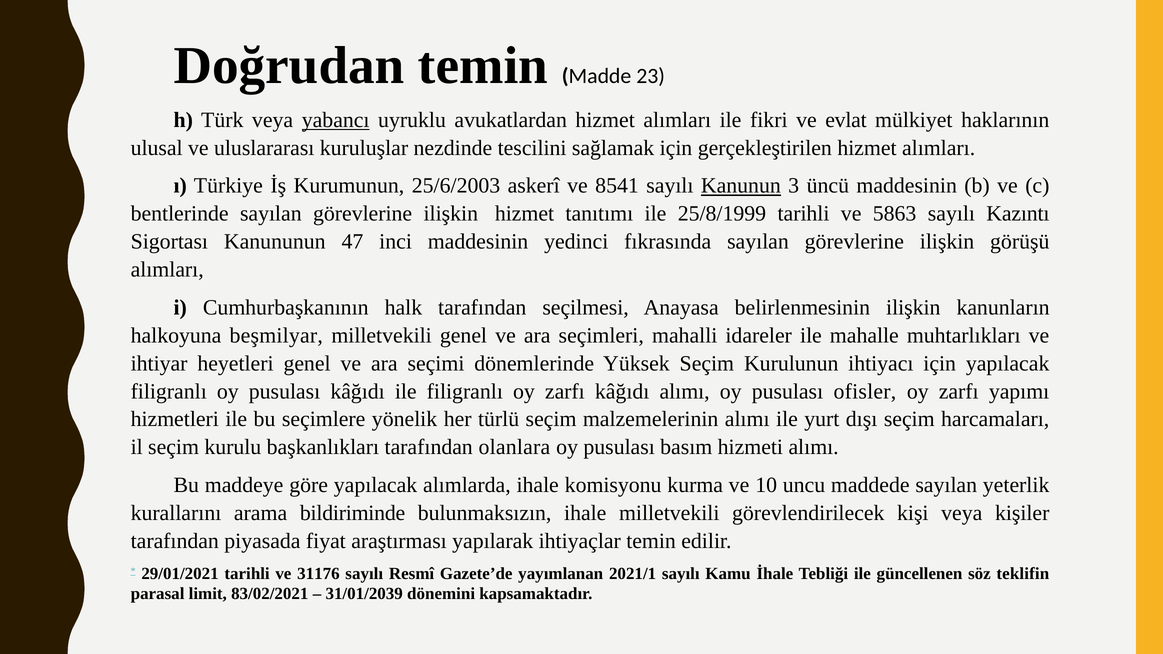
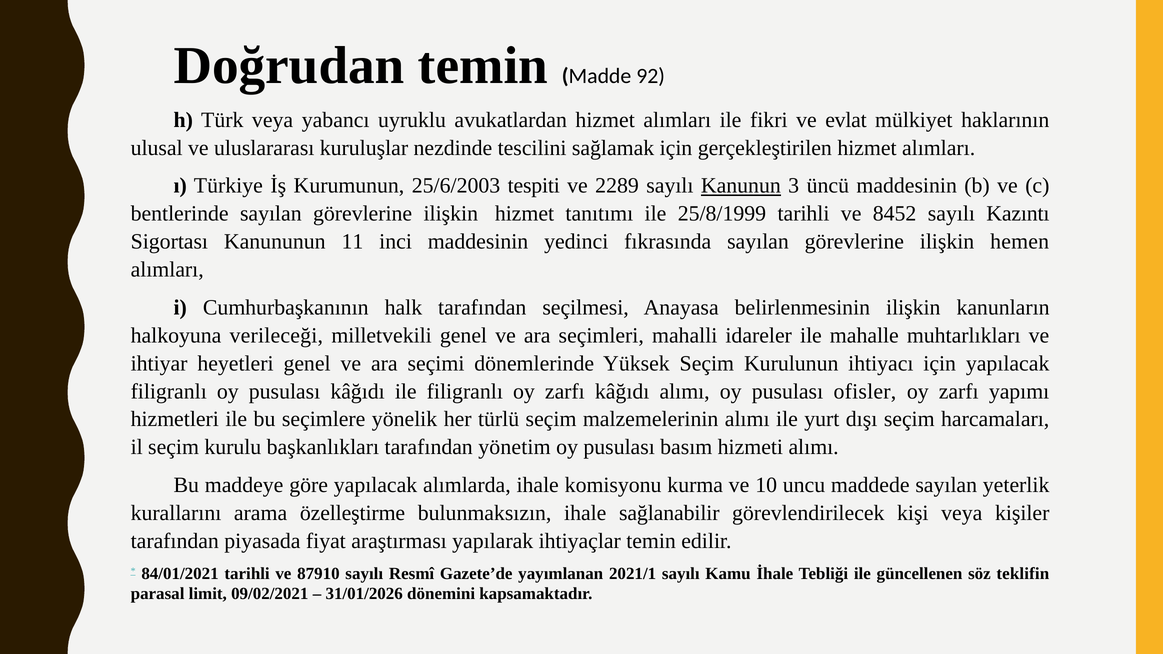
23: 23 -> 92
yabancı underline: present -> none
askerî: askerî -> tespiti
8541: 8541 -> 2289
5863: 5863 -> 8452
47: 47 -> 11
görüşü: görüşü -> hemen
beşmilyar: beşmilyar -> verileceği
olanlara: olanlara -> yönetim
bildiriminde: bildiriminde -> özelleştirme
ihale milletvekili: milletvekili -> sağlanabilir
29/01/2021: 29/01/2021 -> 84/01/2021
31176: 31176 -> 87910
83/02/2021: 83/02/2021 -> 09/02/2021
31/01/2039: 31/01/2039 -> 31/01/2026
